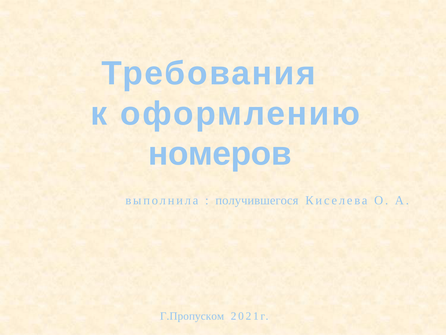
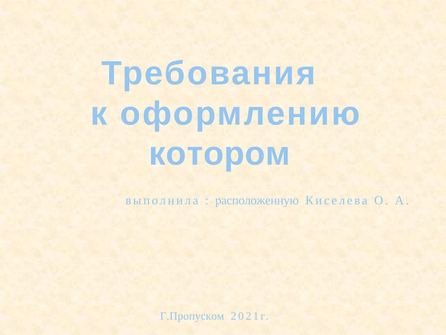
номеров: номеров -> котором
получившегося: получившегося -> расположенную
